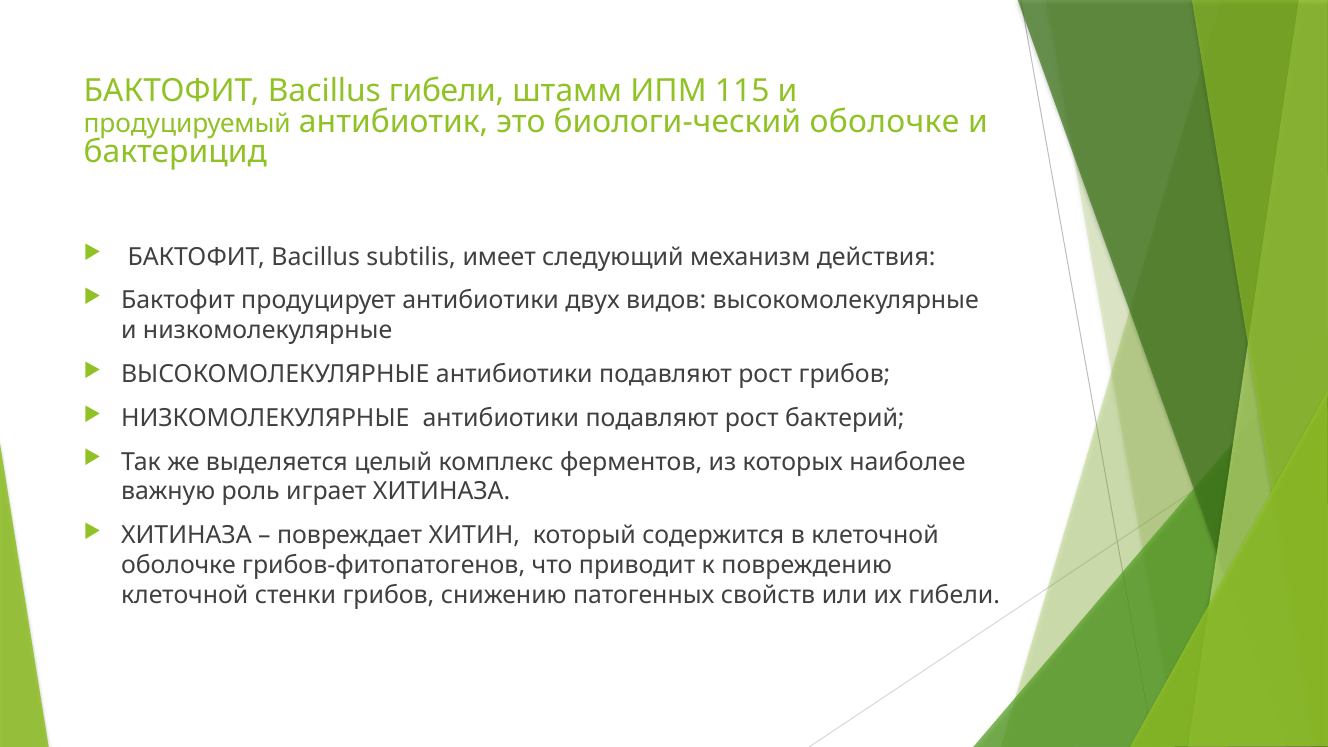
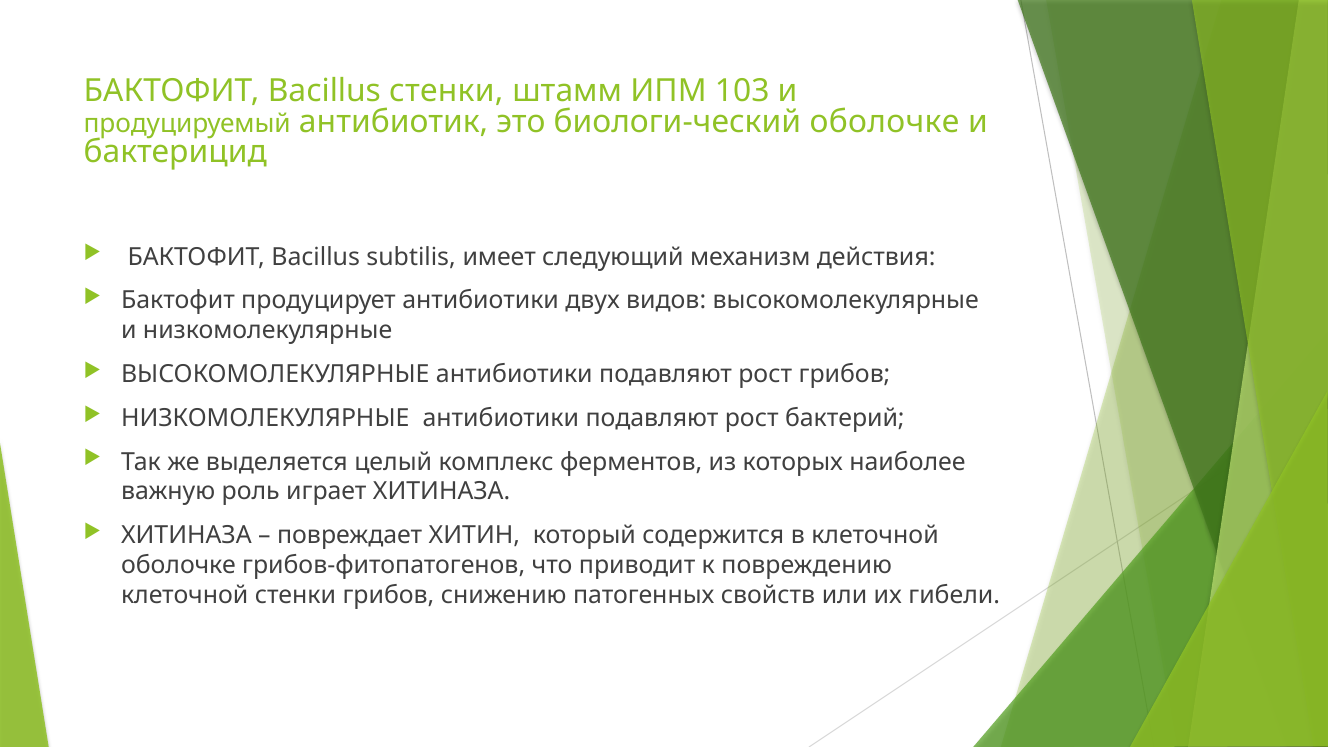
Bacillus гибели: гибели -> стенки
115: 115 -> 103
